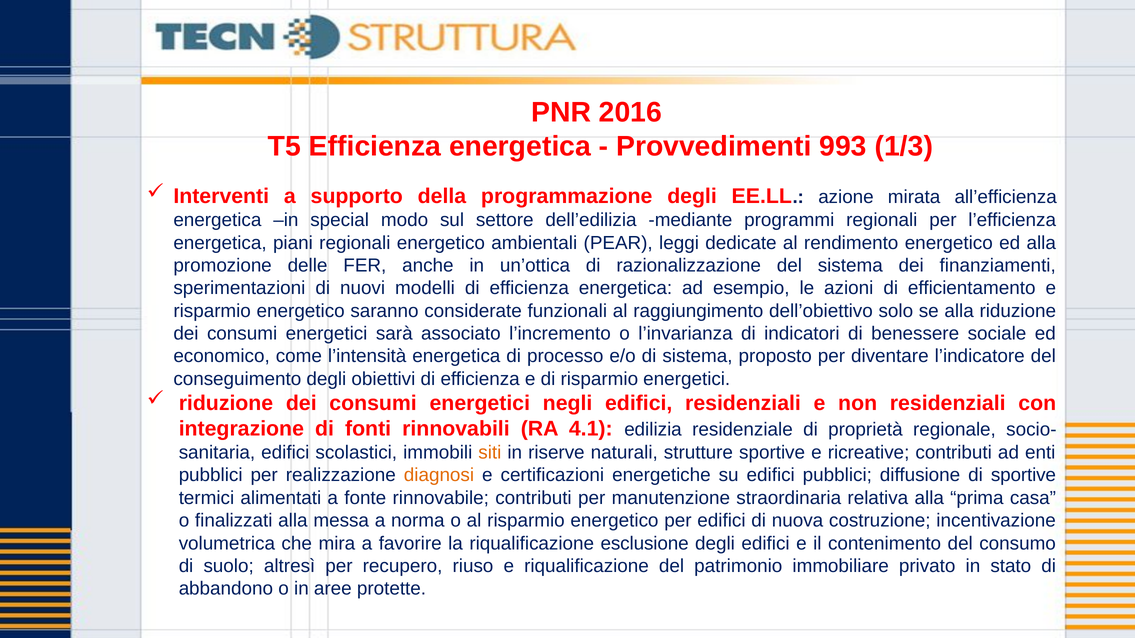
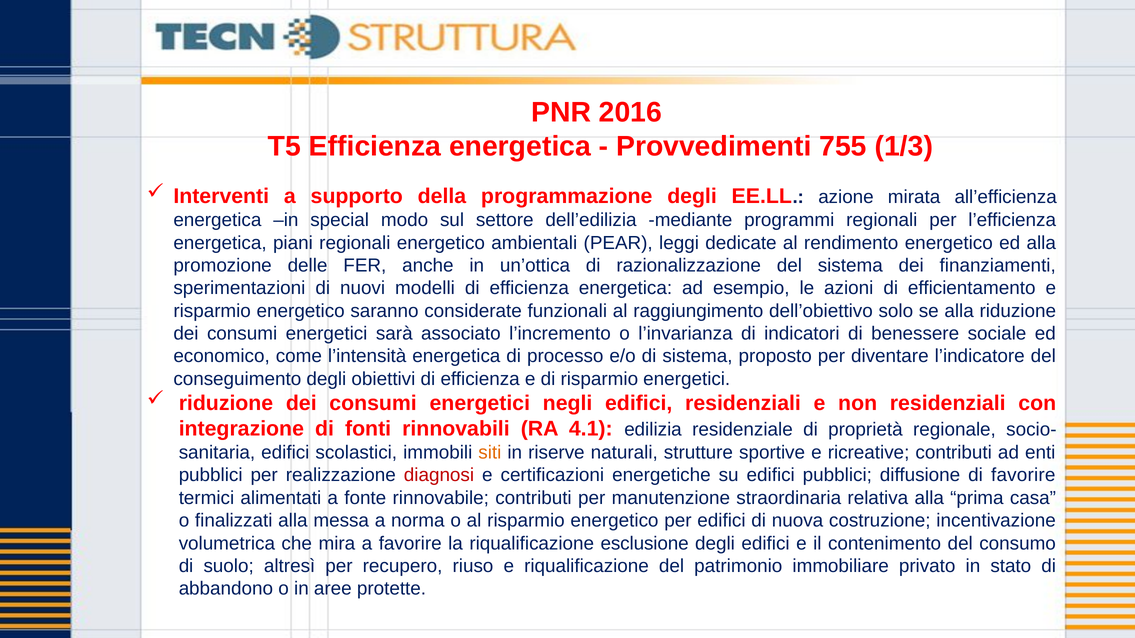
993: 993 -> 755
diagnosi colour: orange -> red
di sportive: sportive -> favorire
